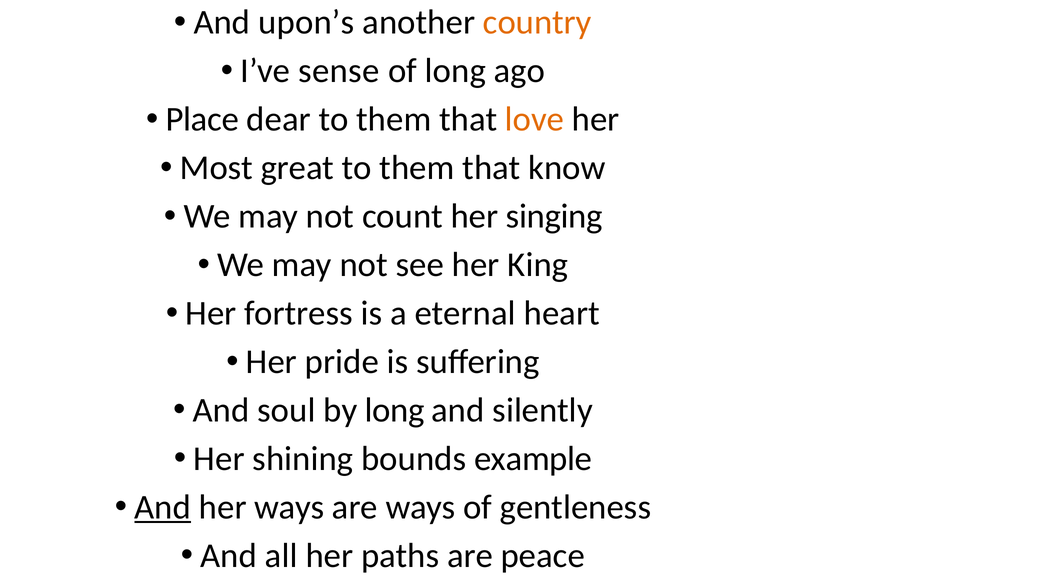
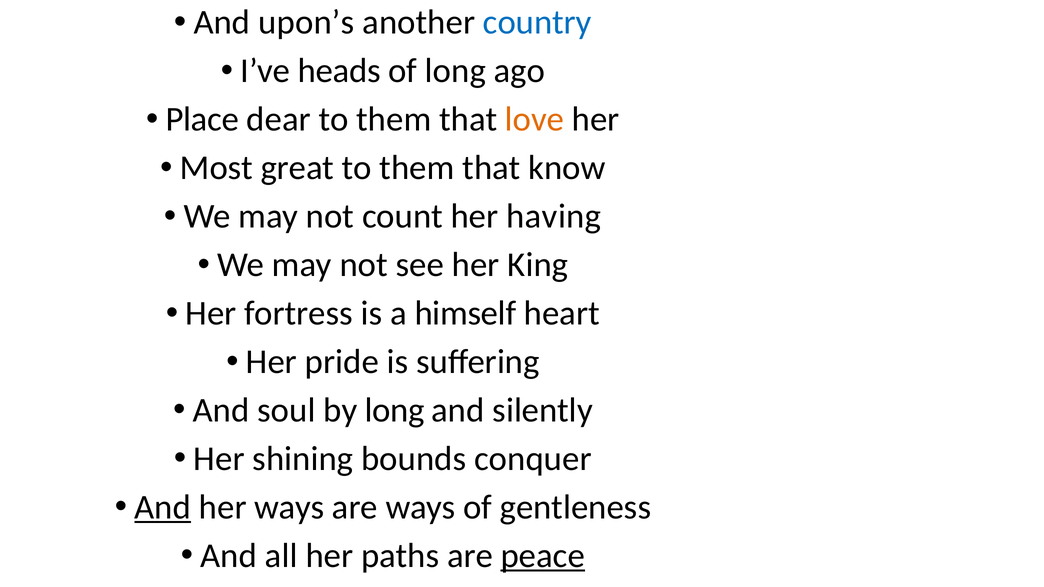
country colour: orange -> blue
sense: sense -> heads
singing: singing -> having
eternal: eternal -> himself
example: example -> conquer
peace underline: none -> present
